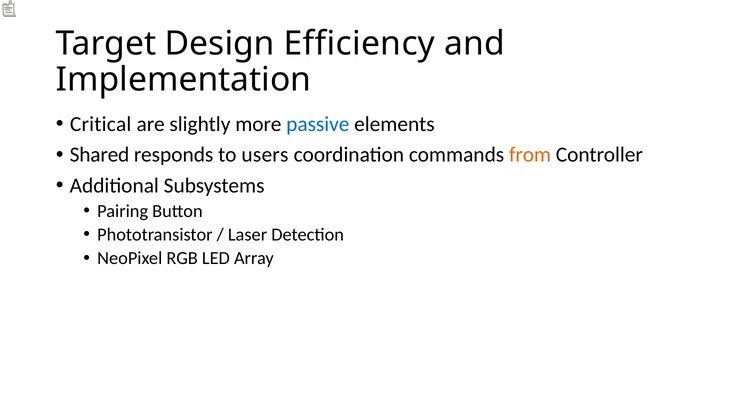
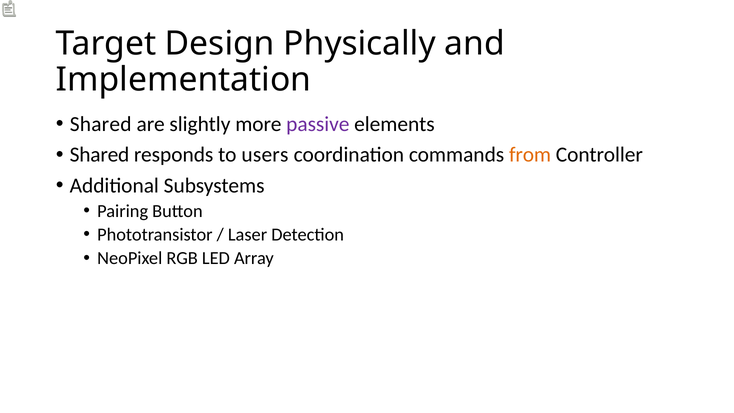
Efficiency: Efficiency -> Physically
Critical at (101, 124): Critical -> Shared
passive colour: blue -> purple
